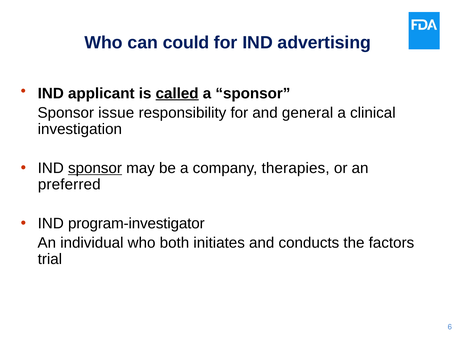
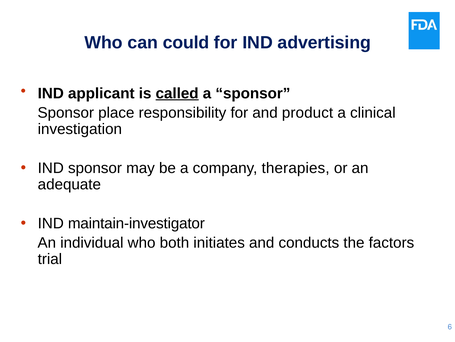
issue: issue -> place
general: general -> product
sponsor at (95, 168) underline: present -> none
preferred: preferred -> adequate
program-investigator: program-investigator -> maintain-investigator
